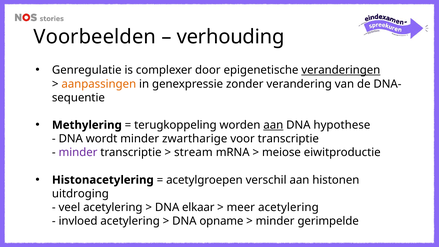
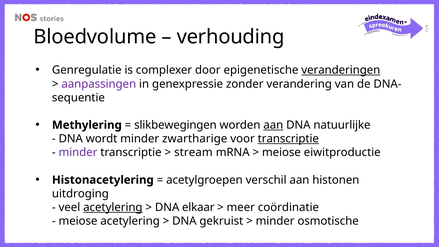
Voorbeelden: Voorbeelden -> Bloedvolume
aanpassingen colour: orange -> purple
terugkoppeling: terugkoppeling -> slikbewegingen
hypothese: hypothese -> natuurlijke
transcriptie at (288, 139) underline: none -> present
acetylering at (113, 207) underline: none -> present
meer acetylering: acetylering -> coördinatie
invloed at (78, 221): invloed -> meiose
opname: opname -> gekruist
gerimpelde: gerimpelde -> osmotische
